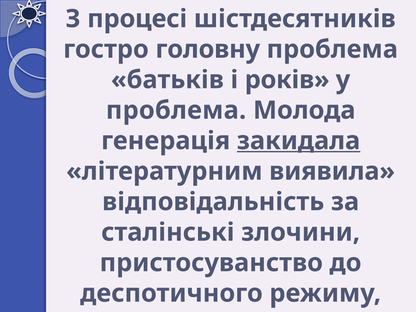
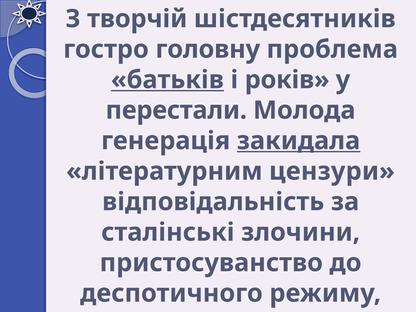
процесі: процесі -> творчій
батьків underline: none -> present
проблема at (176, 110): проблема -> перестали
виявила: виявила -> цензури
